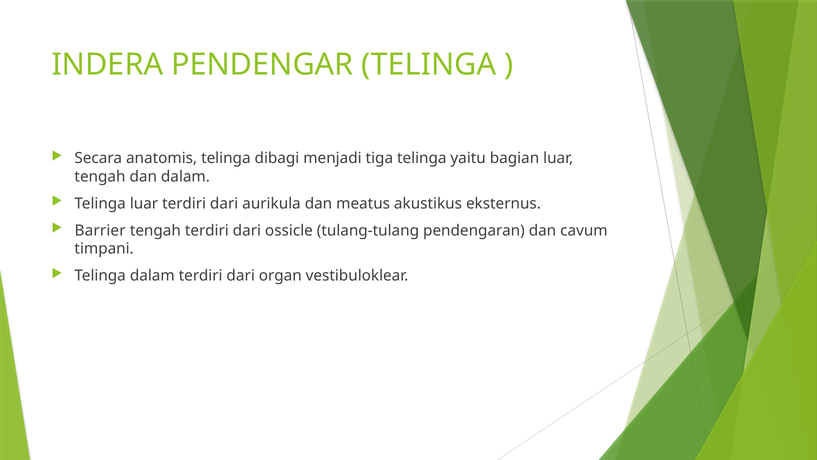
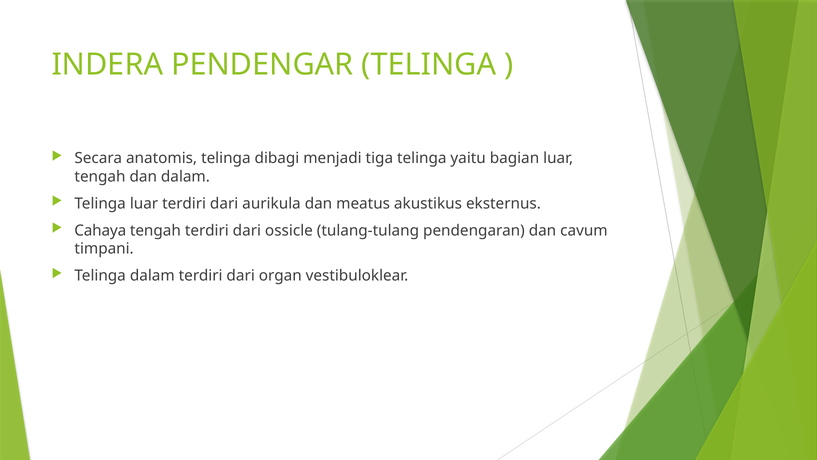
Barrier: Barrier -> Cahaya
